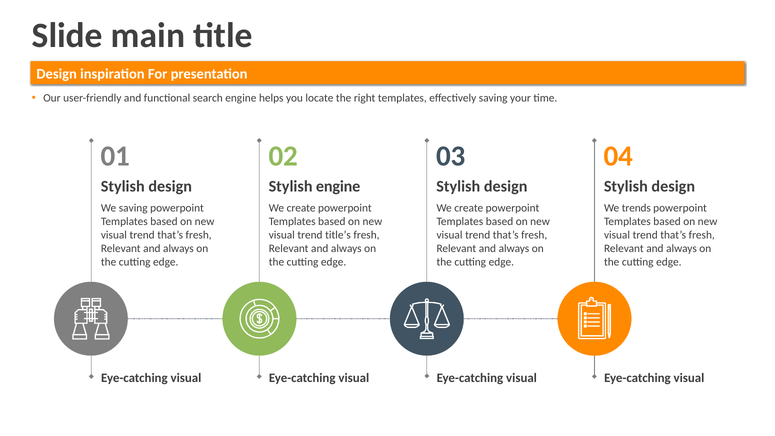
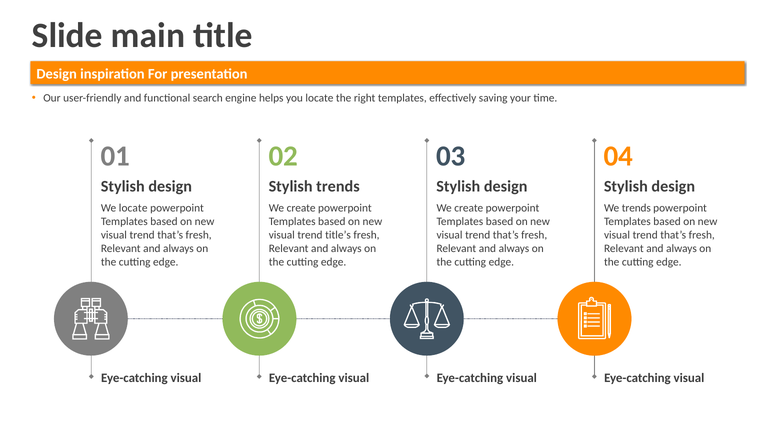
Stylish engine: engine -> trends
We saving: saving -> locate
